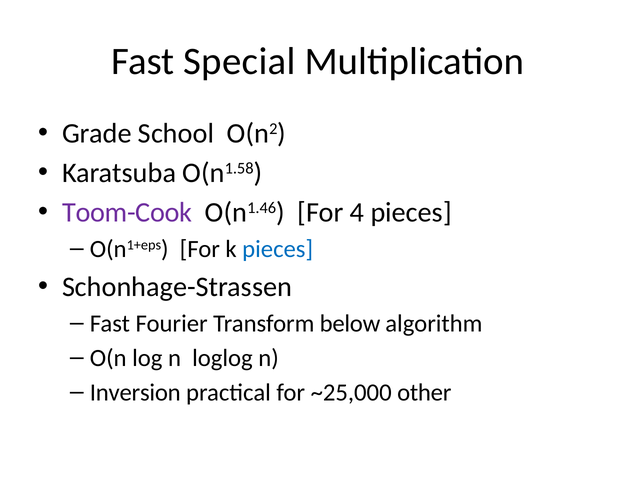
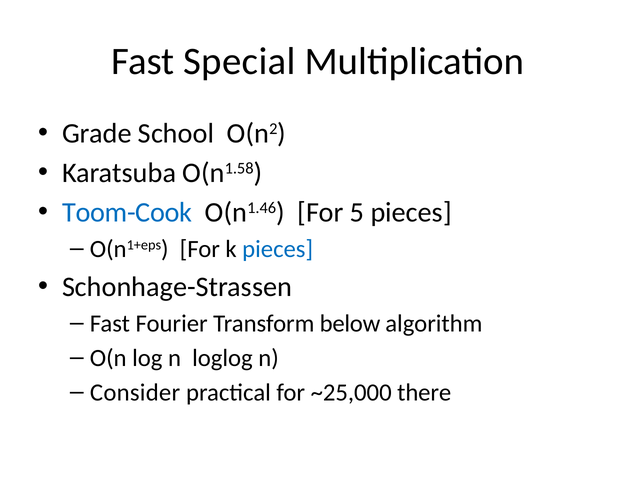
Toom-Cook colour: purple -> blue
4: 4 -> 5
Inversion: Inversion -> Consider
other: other -> there
